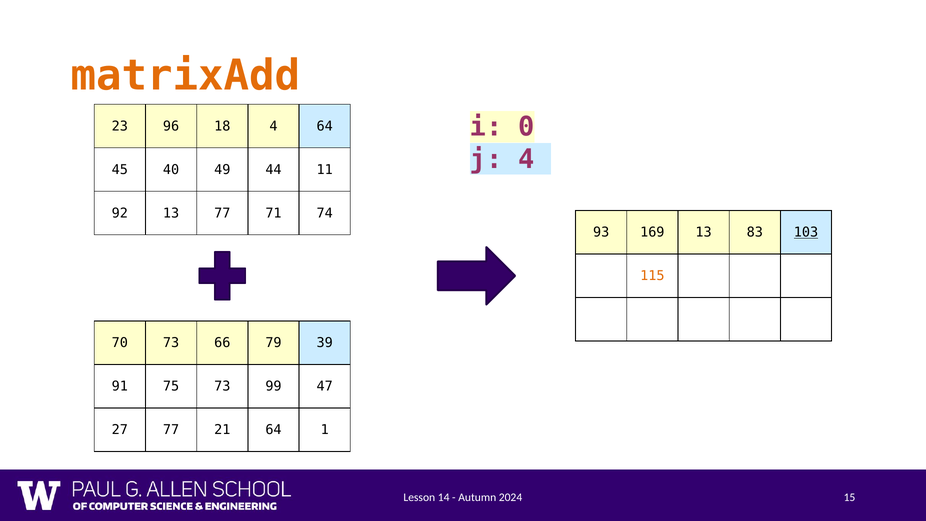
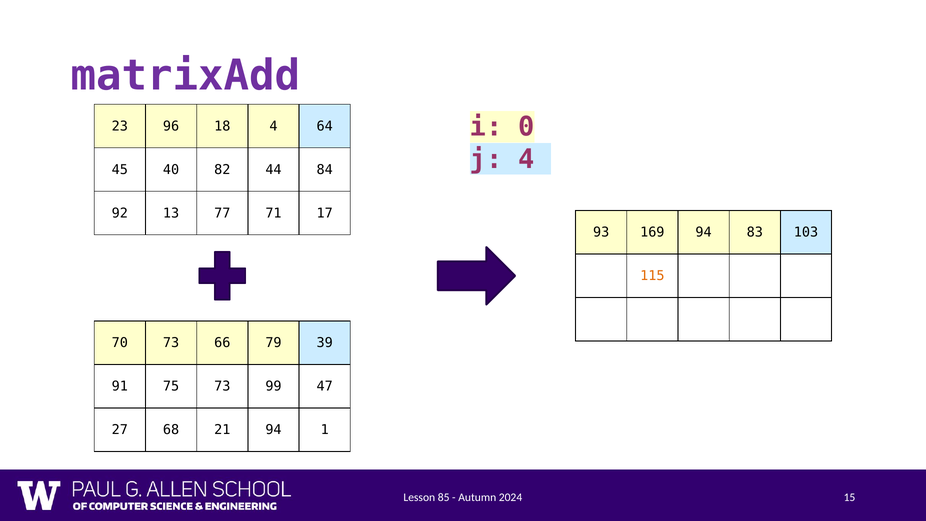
matrixAdd colour: orange -> purple
49: 49 -> 82
11: 11 -> 84
74: 74 -> 17
169 13: 13 -> 94
103 underline: present -> none
27 77: 77 -> 68
21 64: 64 -> 94
14: 14 -> 85
